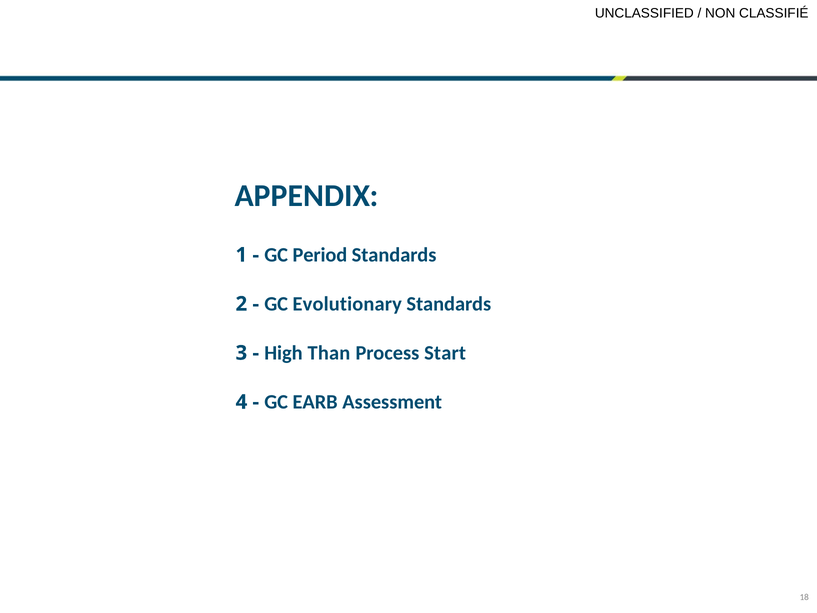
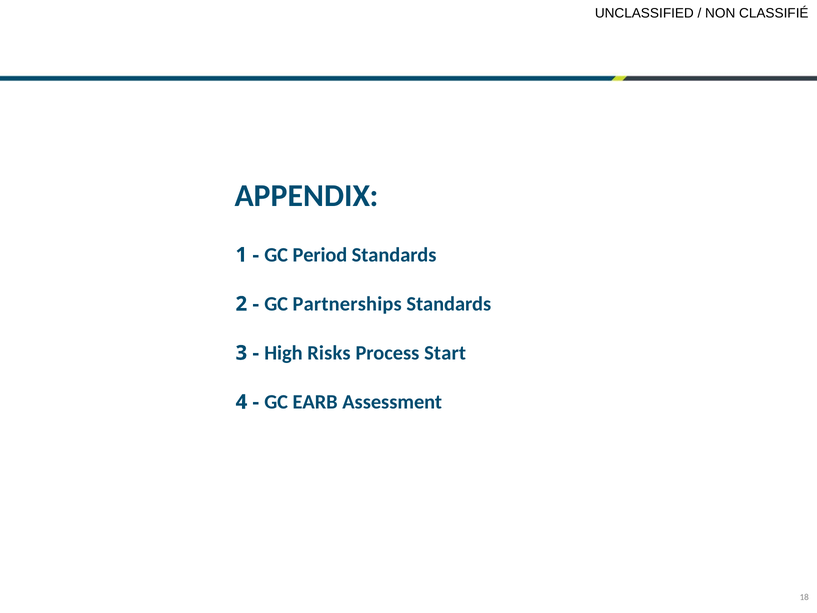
Evolutionary: Evolutionary -> Partnerships
Than: Than -> Risks
